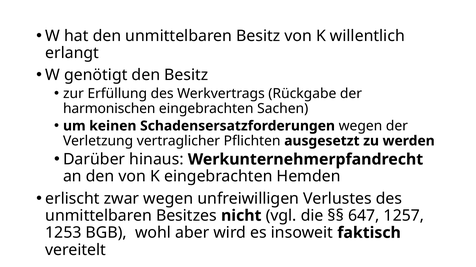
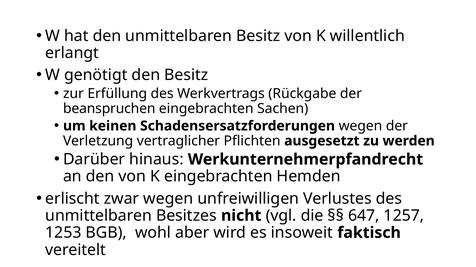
harmonischen: harmonischen -> beanspruchen
